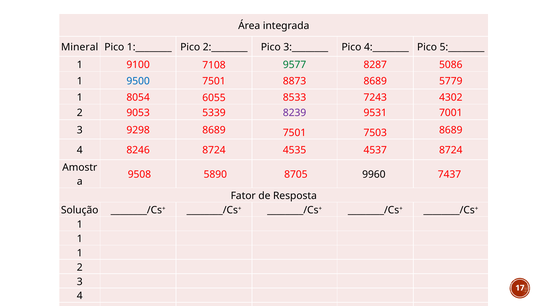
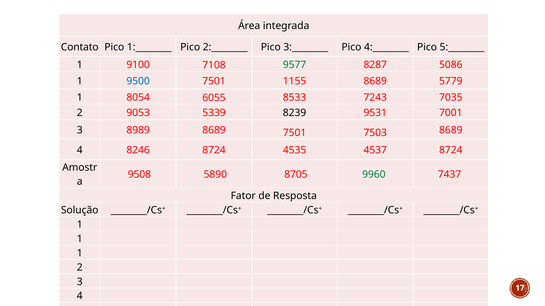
Mineral: Mineral -> Contato
8873: 8873 -> 1155
4302: 4302 -> 7035
8239 colour: purple -> black
9298: 9298 -> 8989
9960 colour: black -> green
